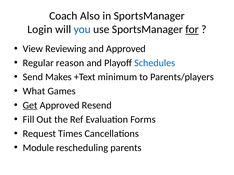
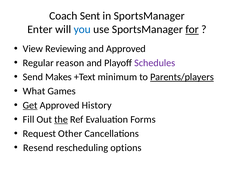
Also: Also -> Sent
Login: Login -> Enter
Schedules colour: blue -> purple
Parents/players underline: none -> present
Resend: Resend -> History
the underline: none -> present
Times: Times -> Other
Module: Module -> Resend
parents: parents -> options
